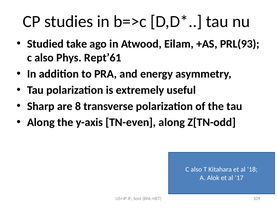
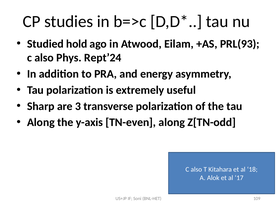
take: take -> hold
Rept’61: Rept’61 -> Rept’24
8: 8 -> 3
